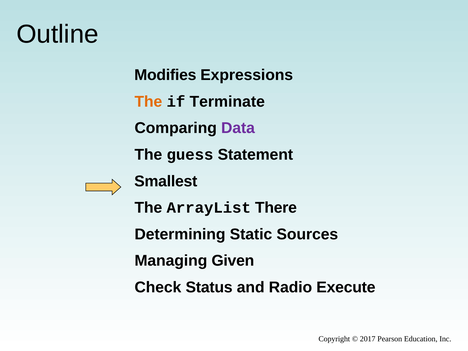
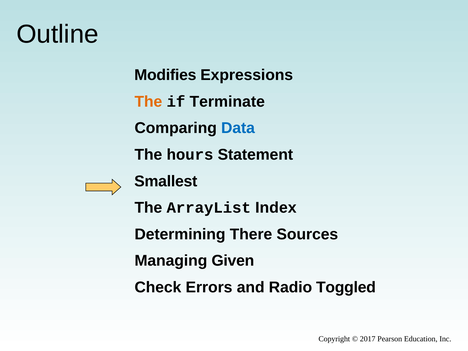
Data colour: purple -> blue
guess: guess -> hours
There: There -> Index
Static: Static -> There
Status: Status -> Errors
Execute: Execute -> Toggled
